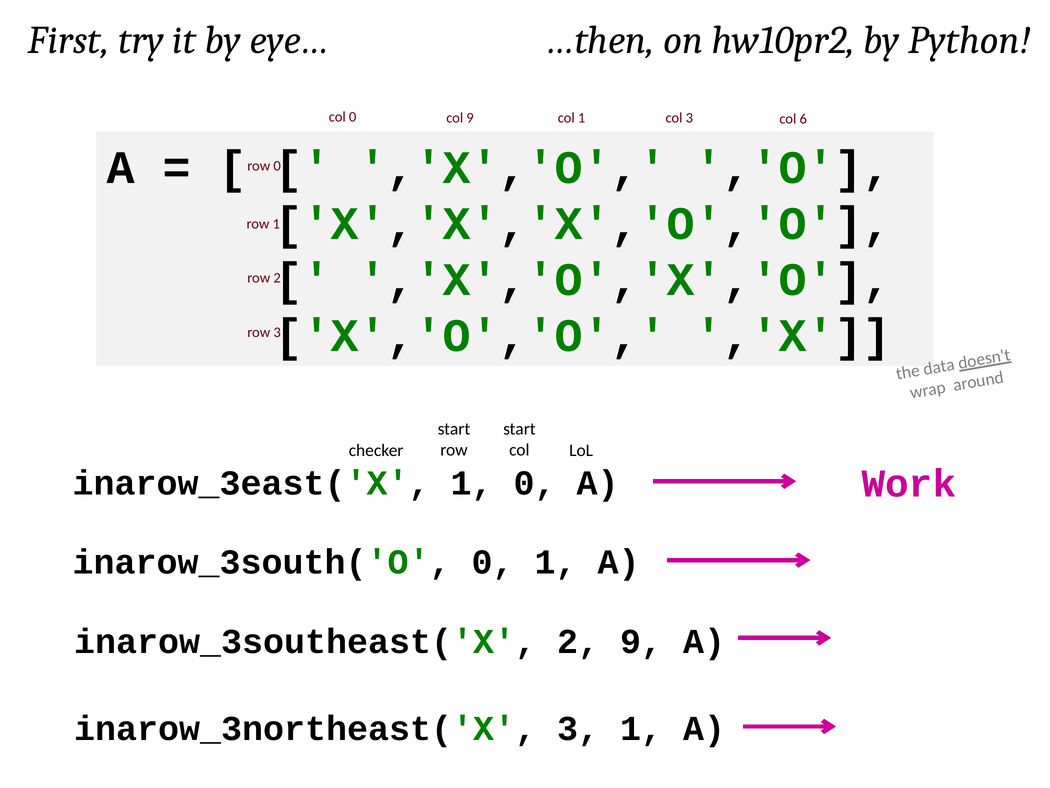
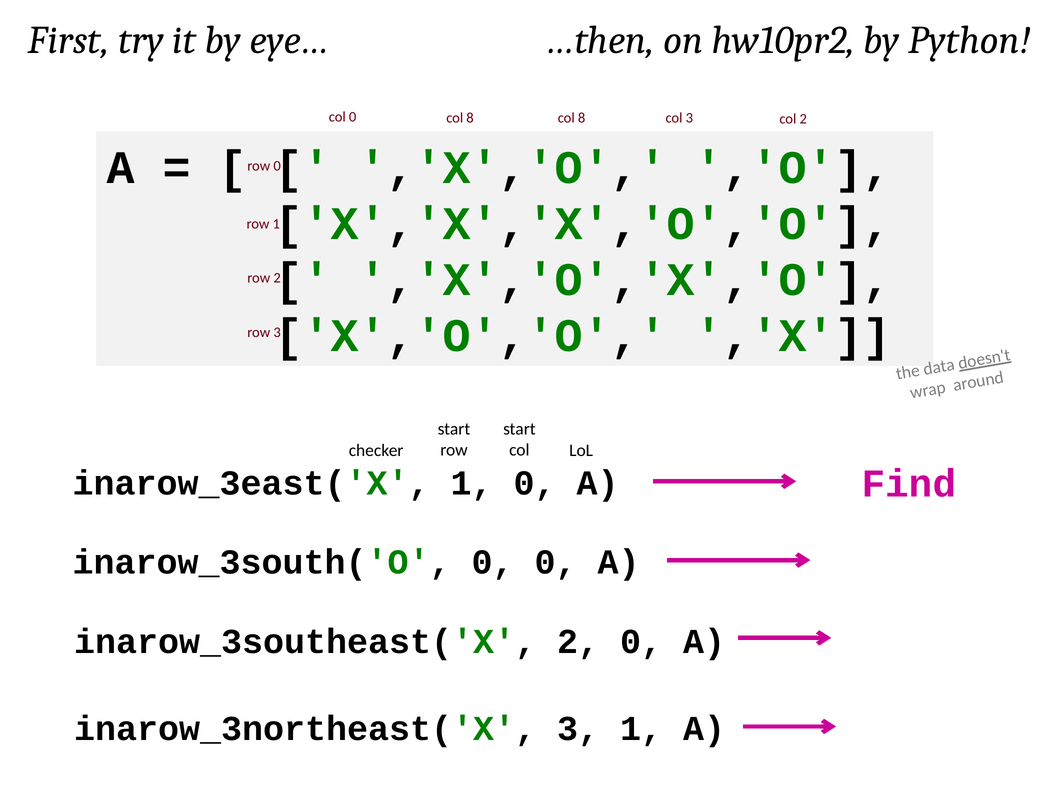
0 col 9: 9 -> 8
1 at (582, 118): 1 -> 8
col 6: 6 -> 2
Work: Work -> Find
0 1: 1 -> 0
2 9: 9 -> 0
